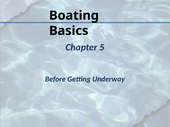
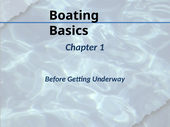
5: 5 -> 1
